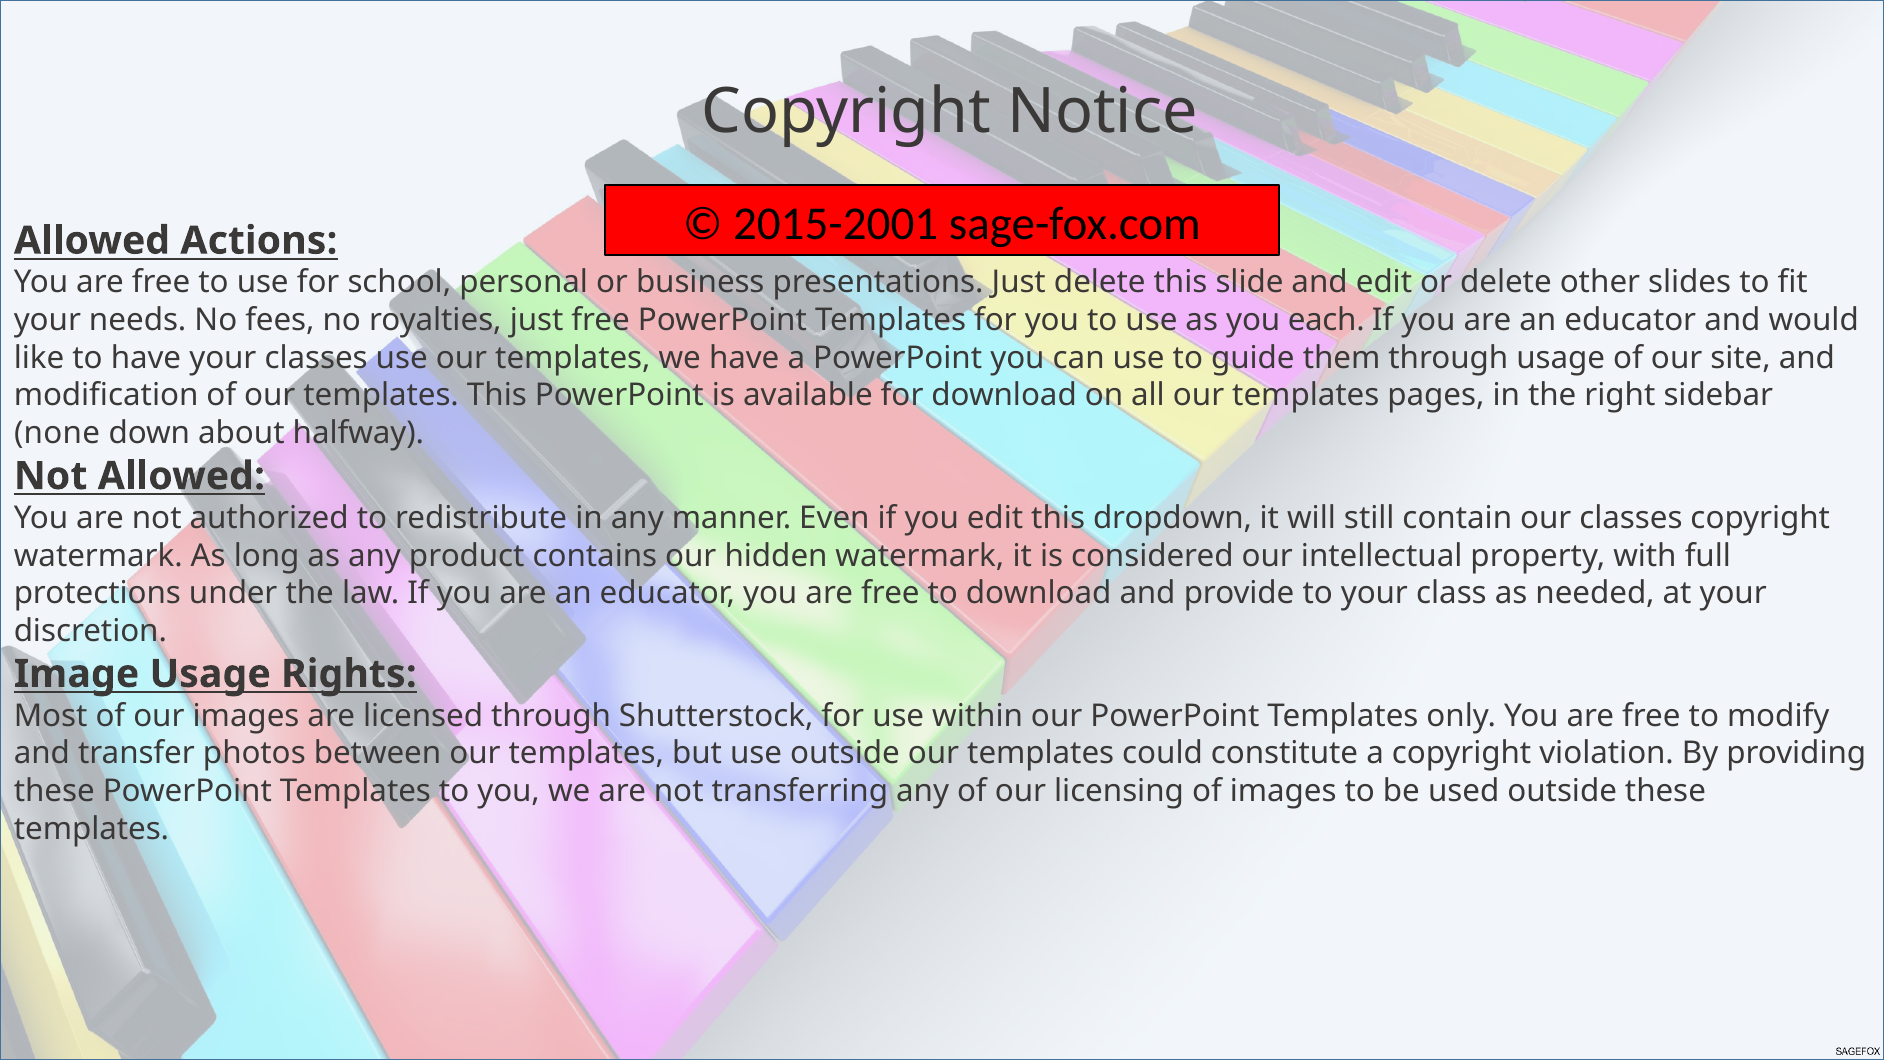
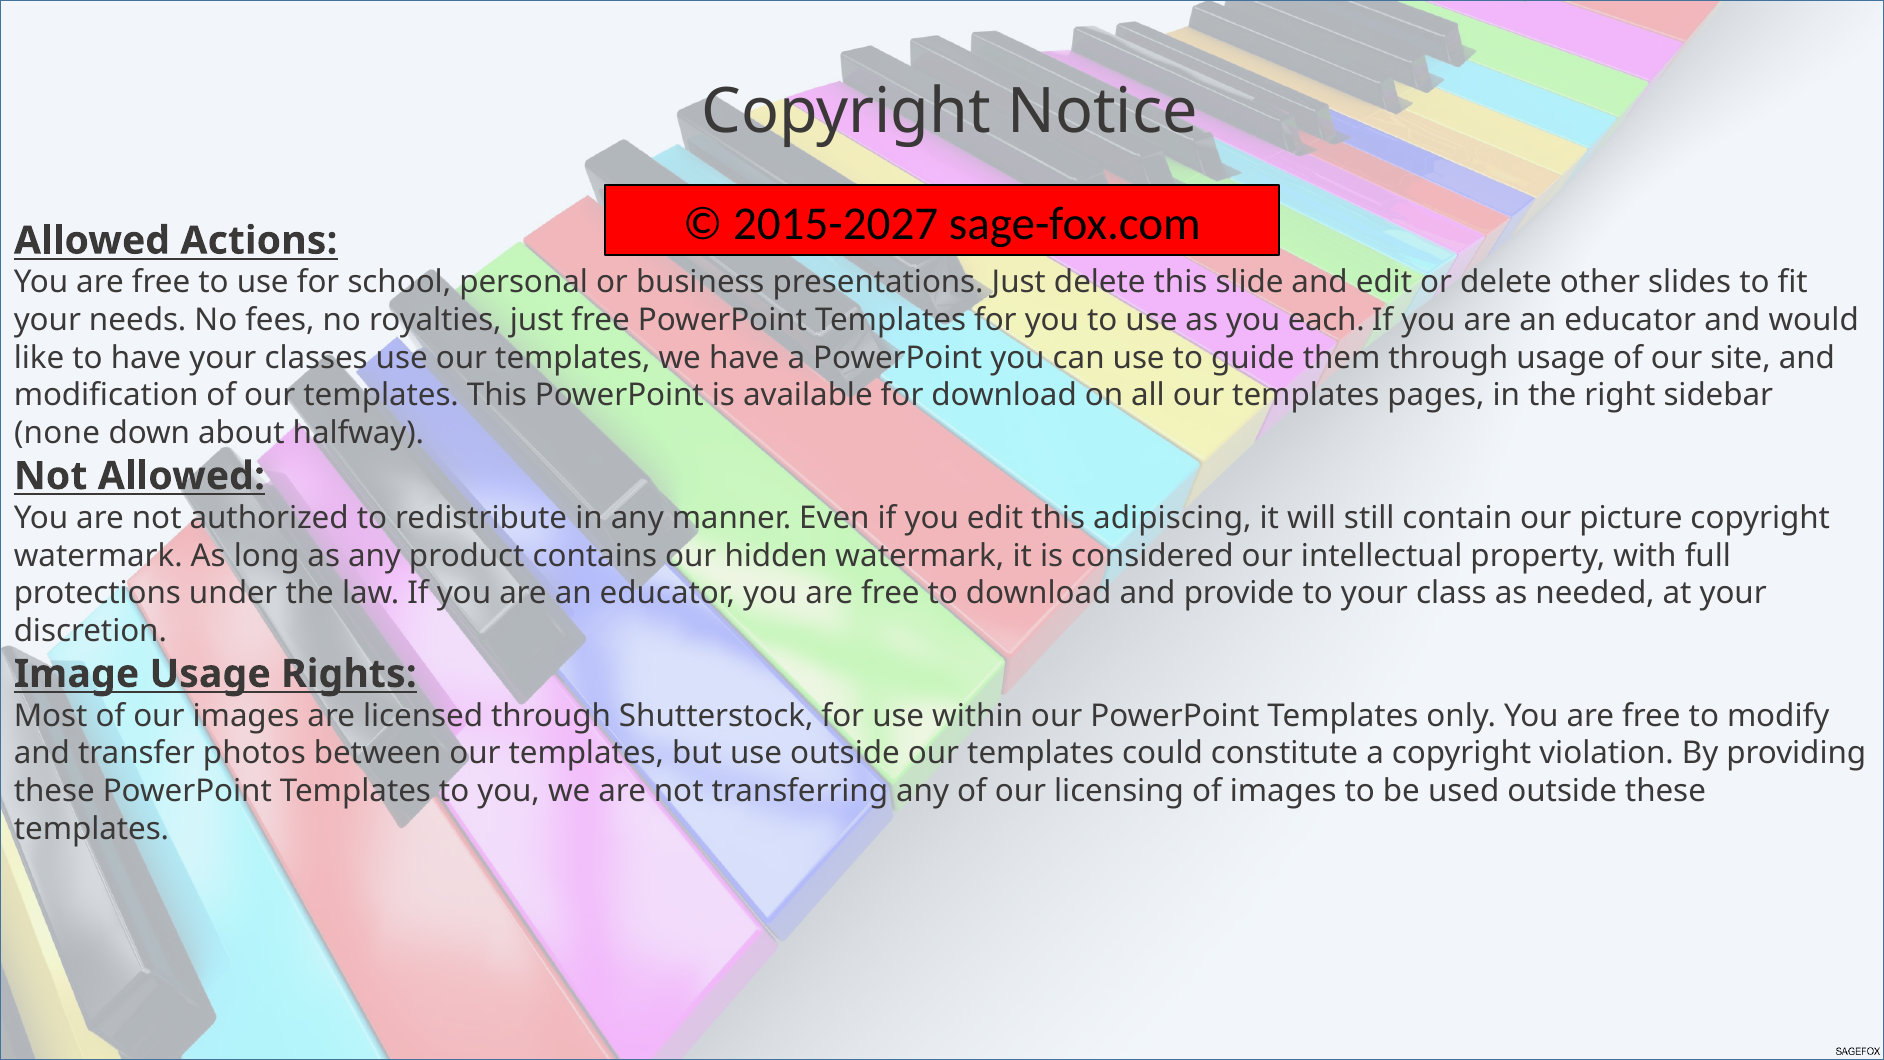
2015-2001: 2015-2001 -> 2015-2027
dropdown: dropdown -> adipiscing
our classes: classes -> picture
